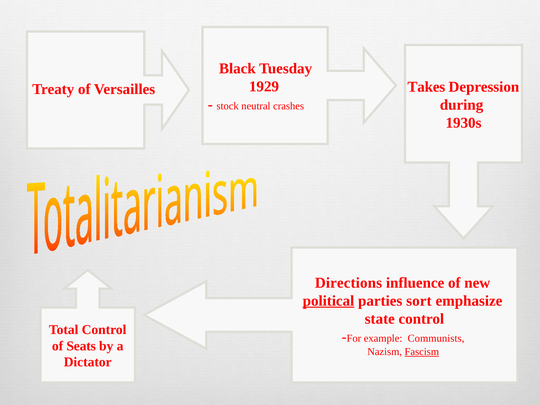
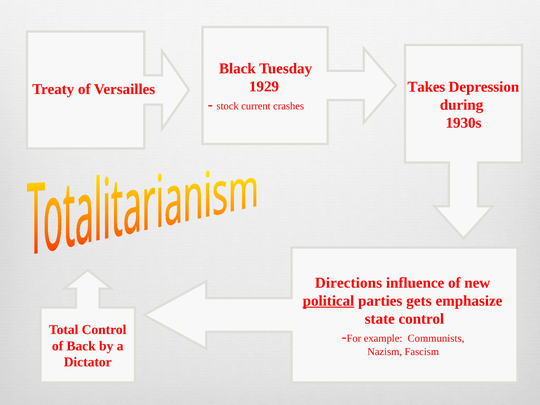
neutral: neutral -> current
sort: sort -> gets
Seats: Seats -> Back
Fascism underline: present -> none
